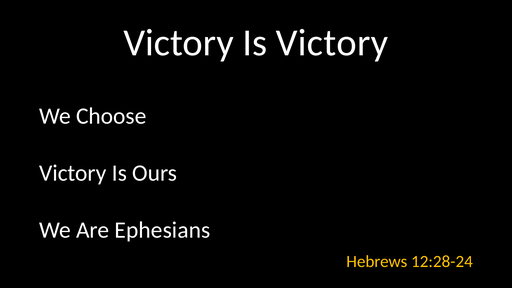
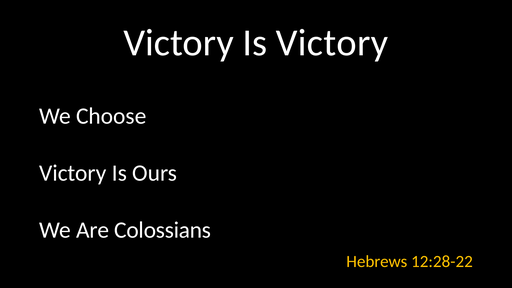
Ephesians: Ephesians -> Colossians
12:28-24: 12:28-24 -> 12:28-22
